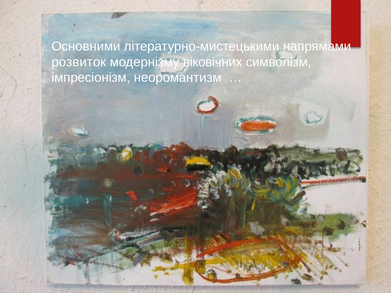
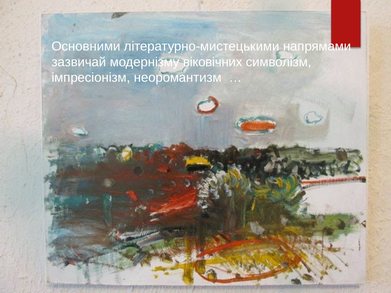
розвиток: розвиток -> зазвичай
